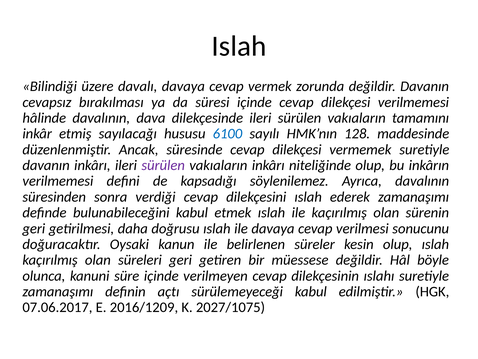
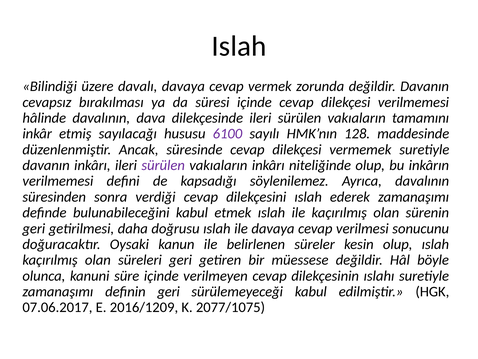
6100 colour: blue -> purple
definin açtı: açtı -> geri
2027/1075: 2027/1075 -> 2077/1075
